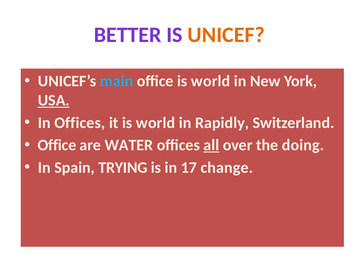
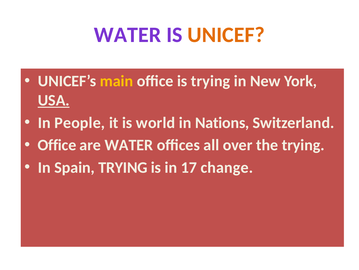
BETTER at (128, 35): BETTER -> WATER
main colour: light blue -> yellow
office is world: world -> trying
In Offices: Offices -> People
Rapidly: Rapidly -> Nations
all underline: present -> none
the doing: doing -> trying
